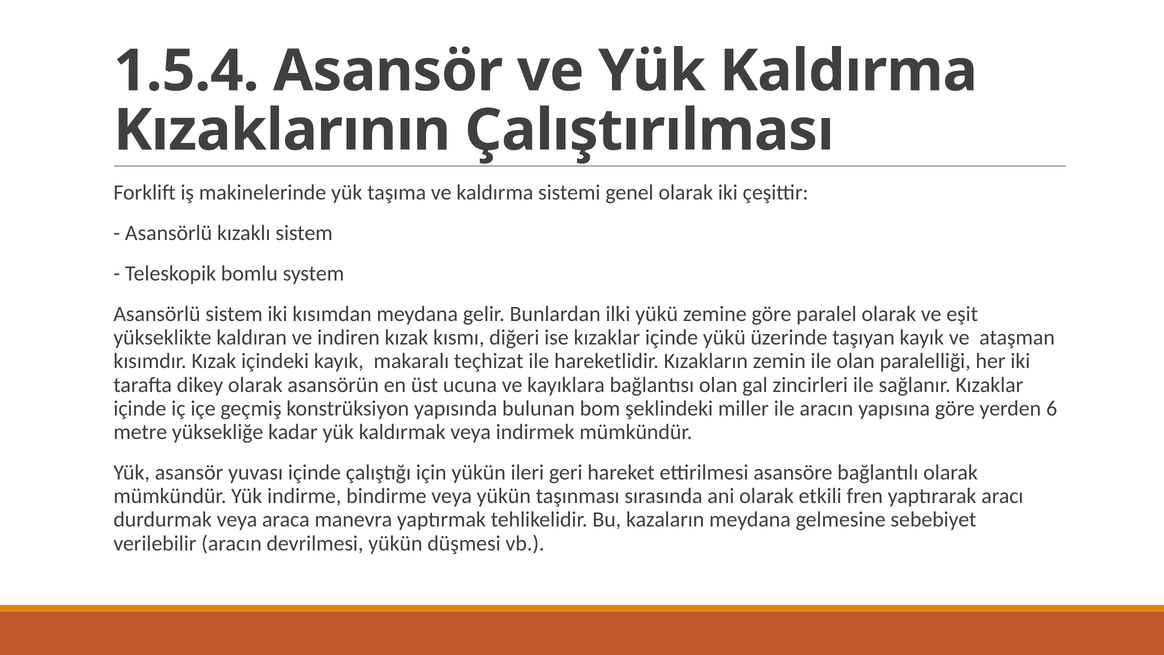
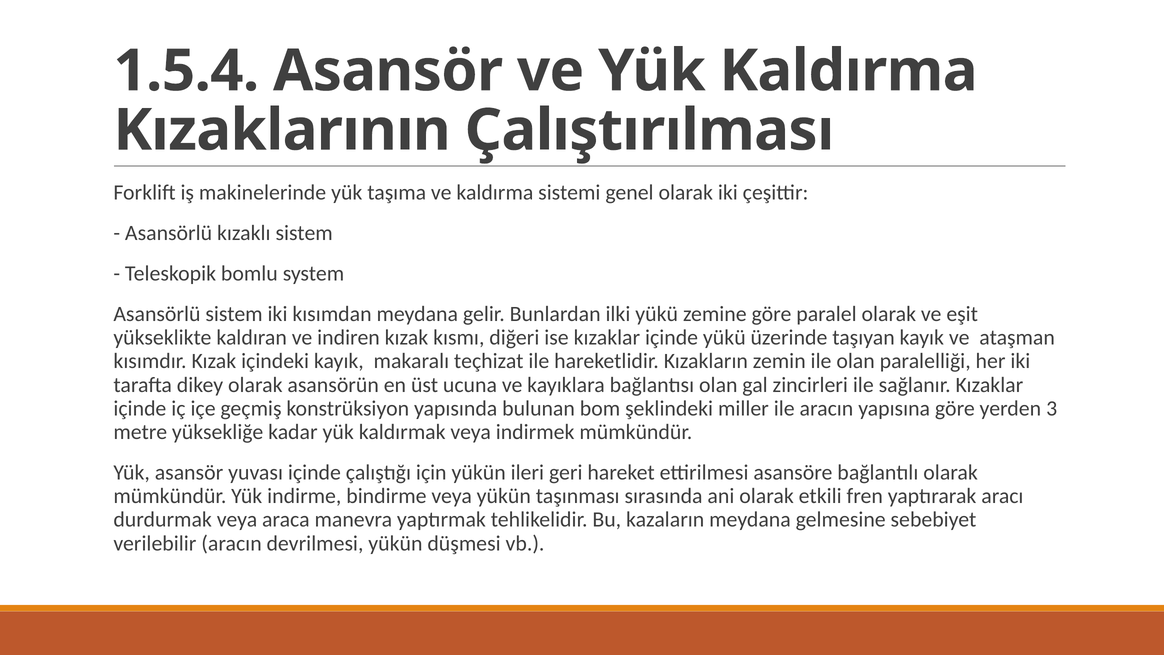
6: 6 -> 3
